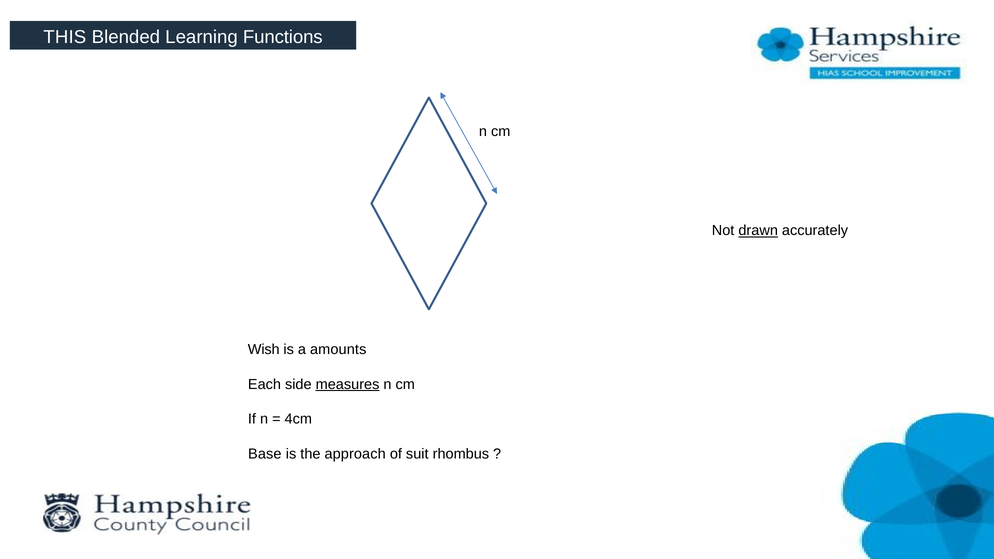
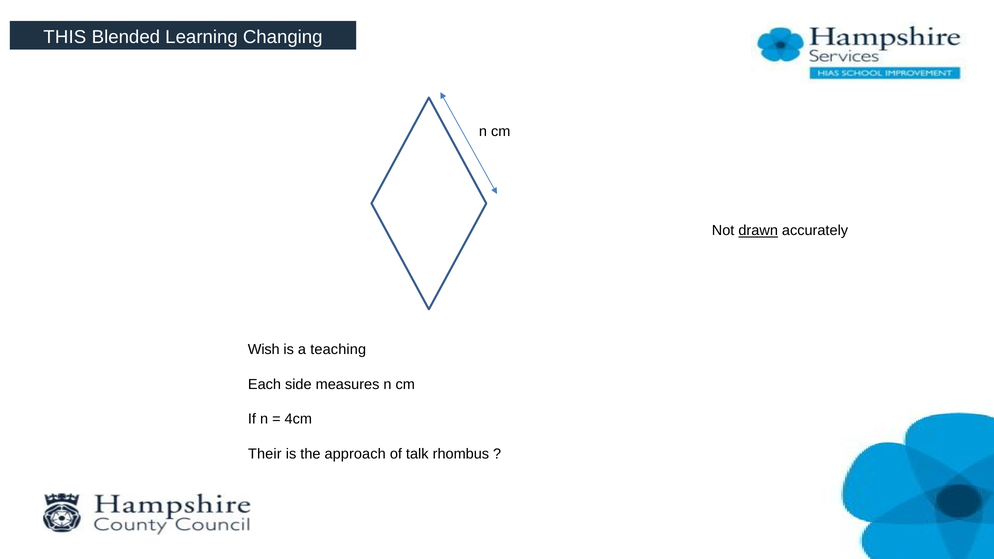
Functions: Functions -> Changing
amounts: amounts -> teaching
measures underline: present -> none
Base: Base -> Their
suit: suit -> talk
